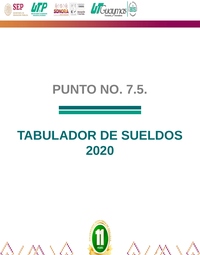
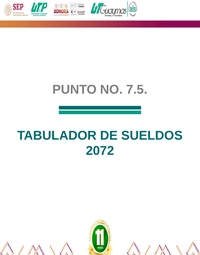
2020: 2020 -> 2072
